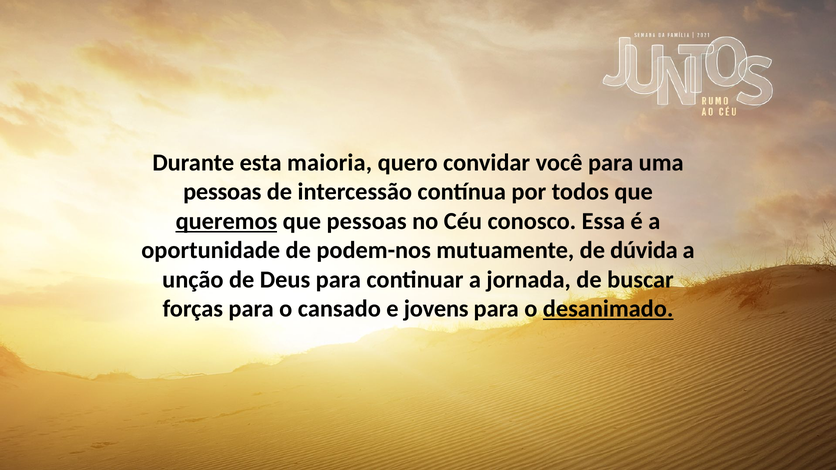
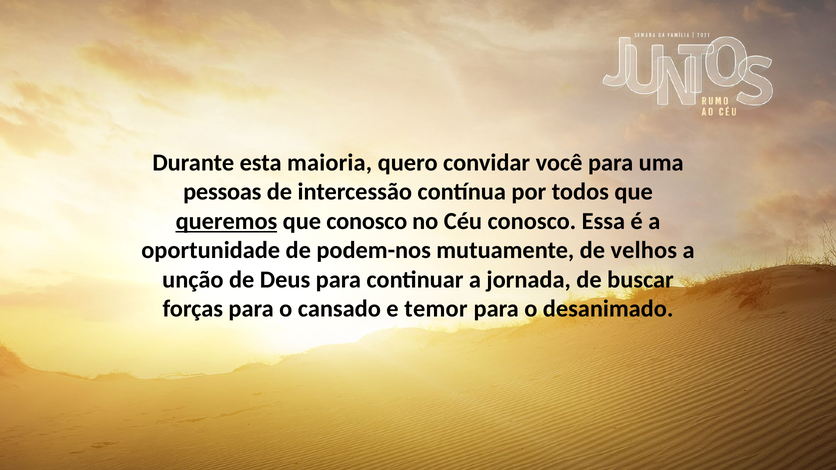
que pessoas: pessoas -> conosco
dúvida: dúvida -> velhos
jovens: jovens -> temor
desanimado underline: present -> none
